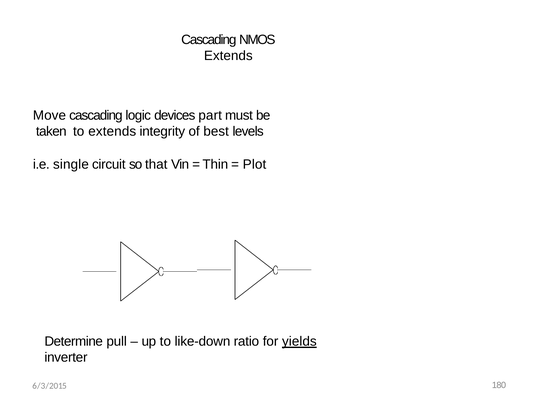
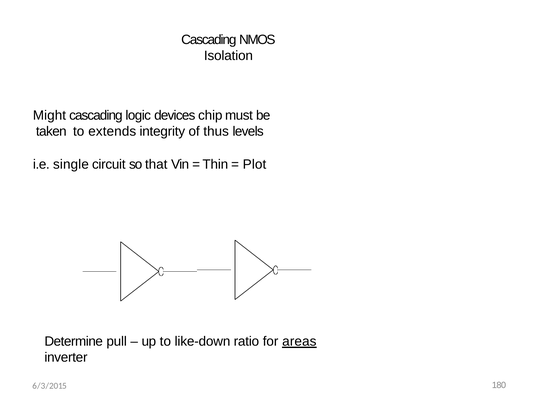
Extends at (228, 56): Extends -> Isolation
Move: Move -> Might
part: part -> chip
best: best -> thus
yields: yields -> areas
